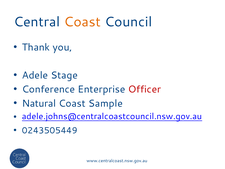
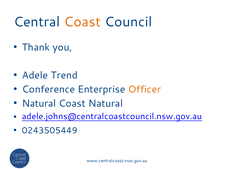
Stage: Stage -> Trend
Officer colour: red -> orange
Coast Sample: Sample -> Natural
